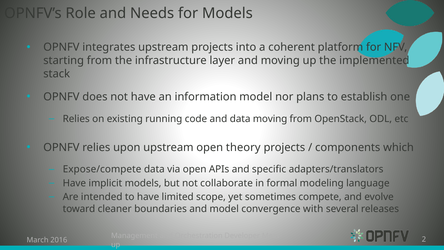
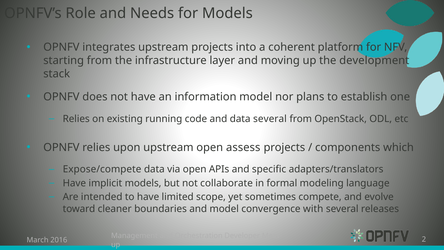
implemented: implemented -> development
data moving: moving -> several
theory: theory -> assess
